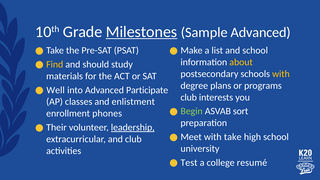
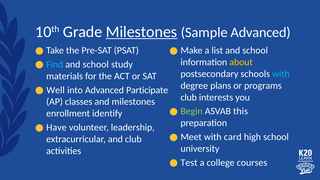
Find colour: yellow -> light blue
should at (96, 64): should -> school
with at (281, 74) colour: yellow -> light blue
and enlistment: enlistment -> milestones
sort: sort -> this
phones: phones -> identify
Their: Their -> Have
leadership underline: present -> none
with take: take -> card
resumé: resumé -> courses
